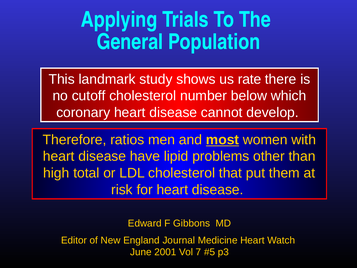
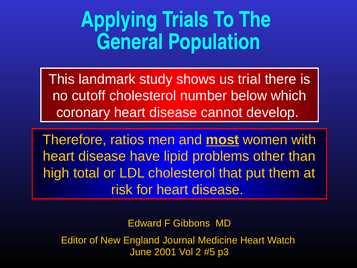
rate: rate -> trial
7: 7 -> 2
